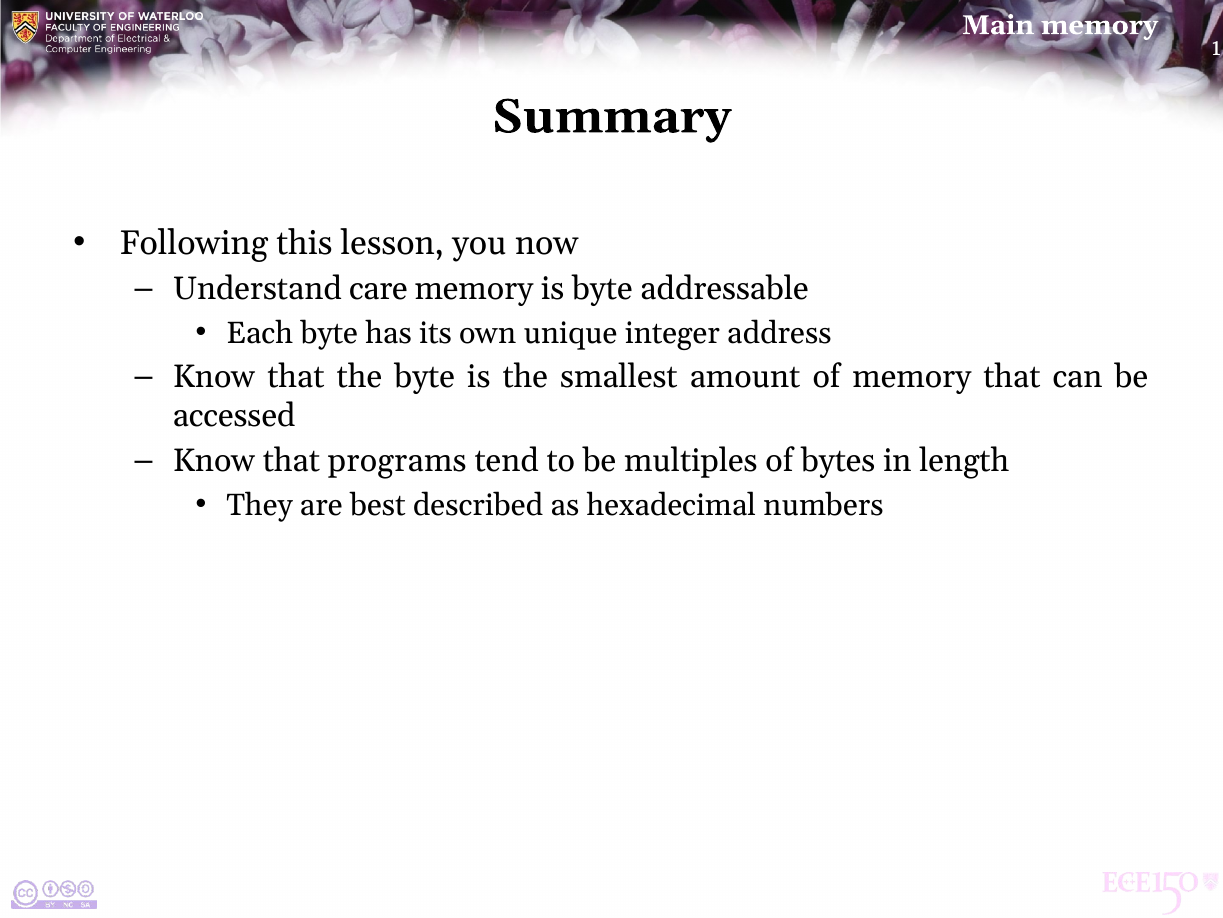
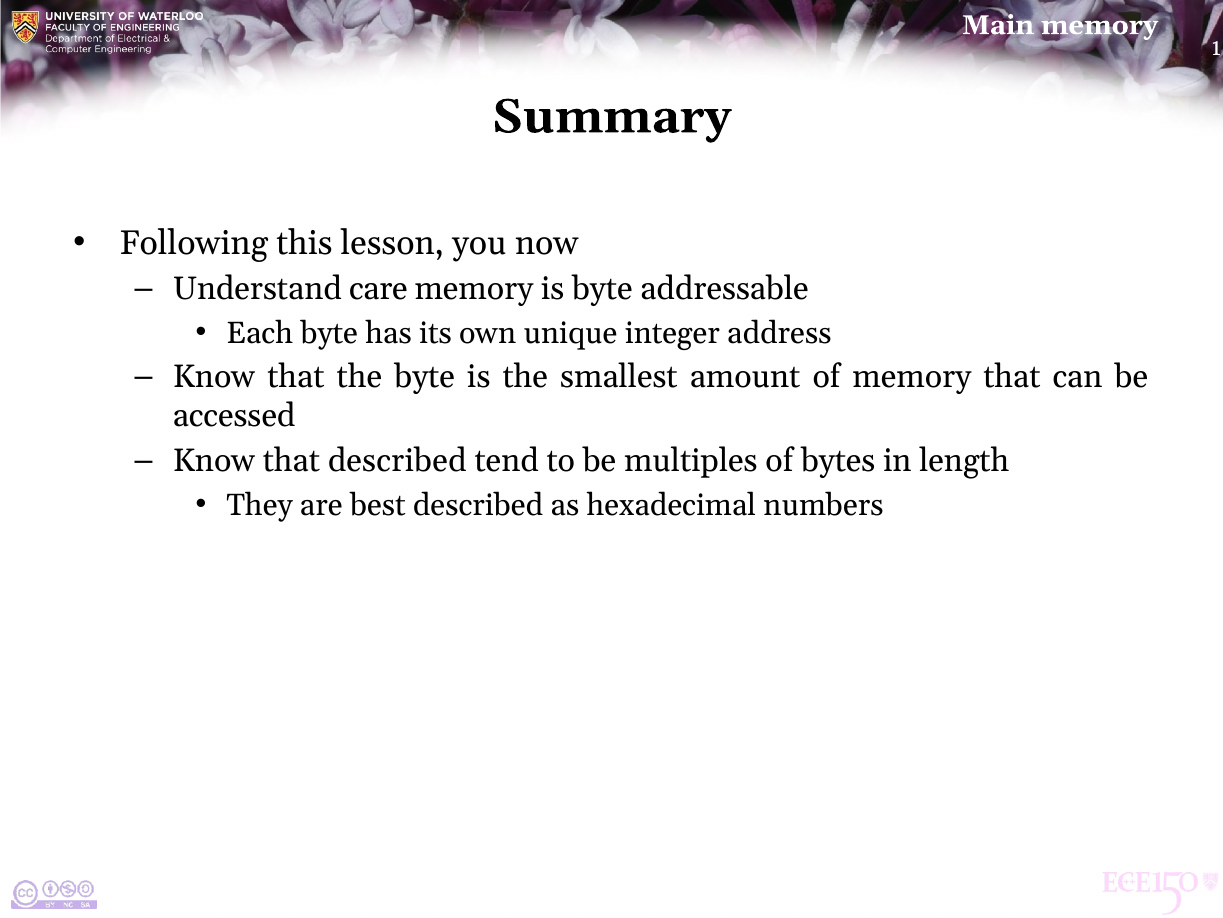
that programs: programs -> described
